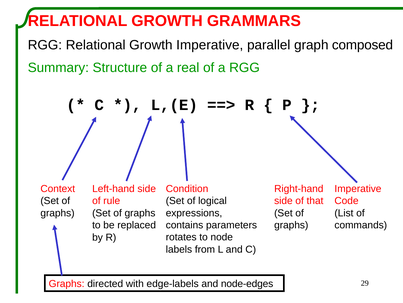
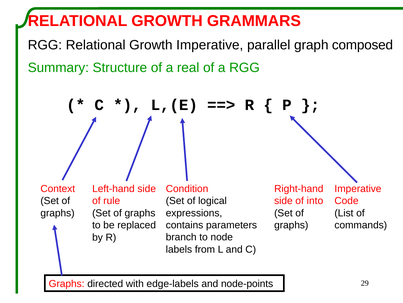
that: that -> into
rotates: rotates -> branch
node-edges: node-edges -> node-points
